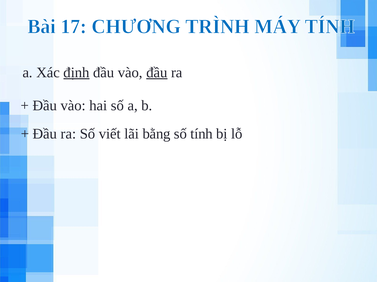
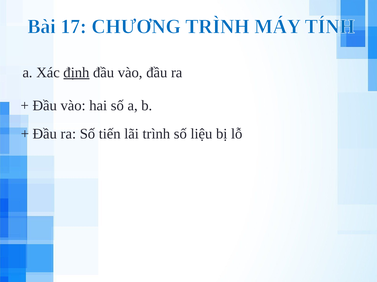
đầu at (157, 73) underline: present -> none
viết: viết -> tiến
bằng: bằng -> trình
tính: tính -> liệu
